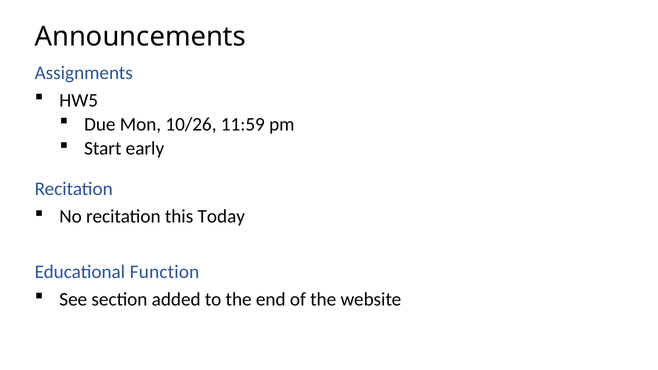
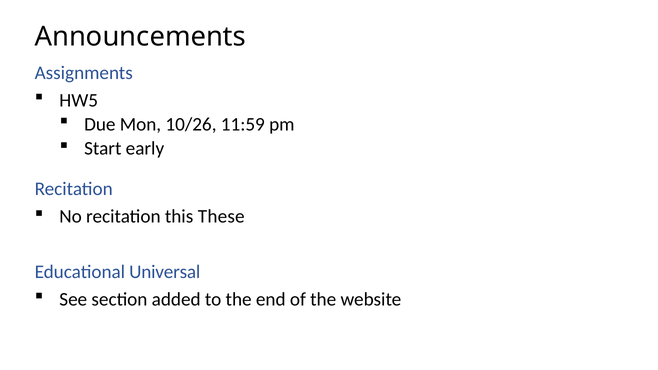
Today: Today -> These
Function: Function -> Universal
